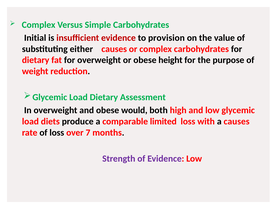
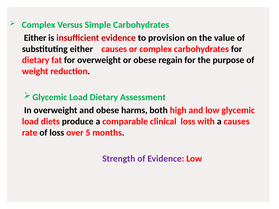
Initial at (35, 38): Initial -> Either
height: height -> regain
would: would -> harms
limited: limited -> clinical
7: 7 -> 5
